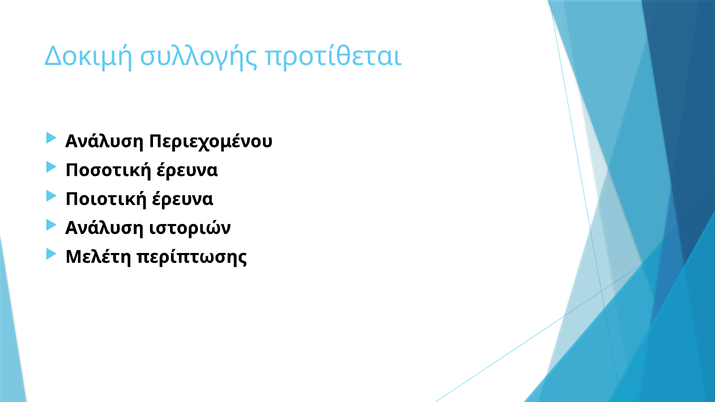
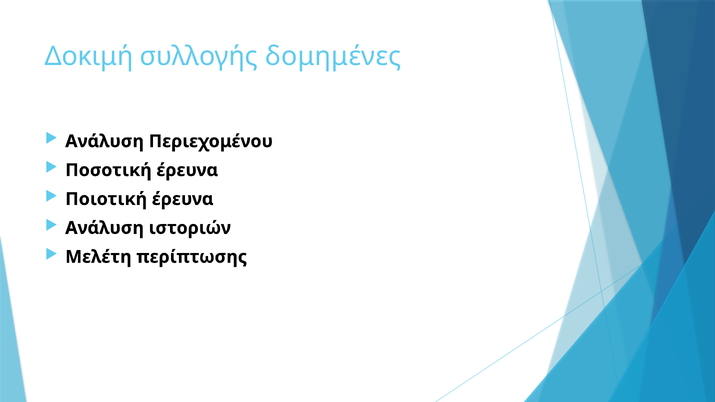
προτίθεται: προτίθεται -> δομημένες
